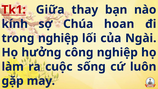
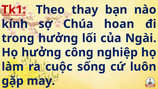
Giữa: Giữa -> Theo
trong nghiệp: nghiệp -> hưởng
